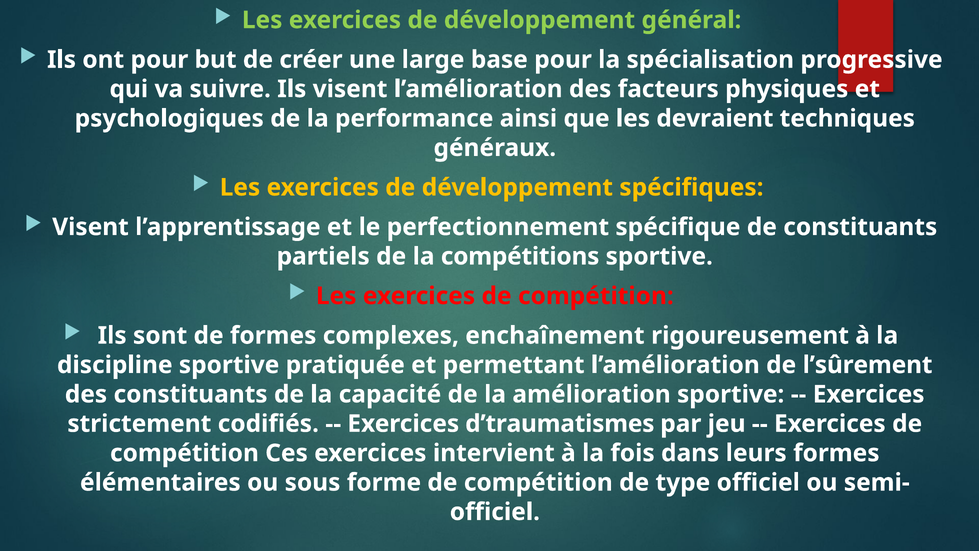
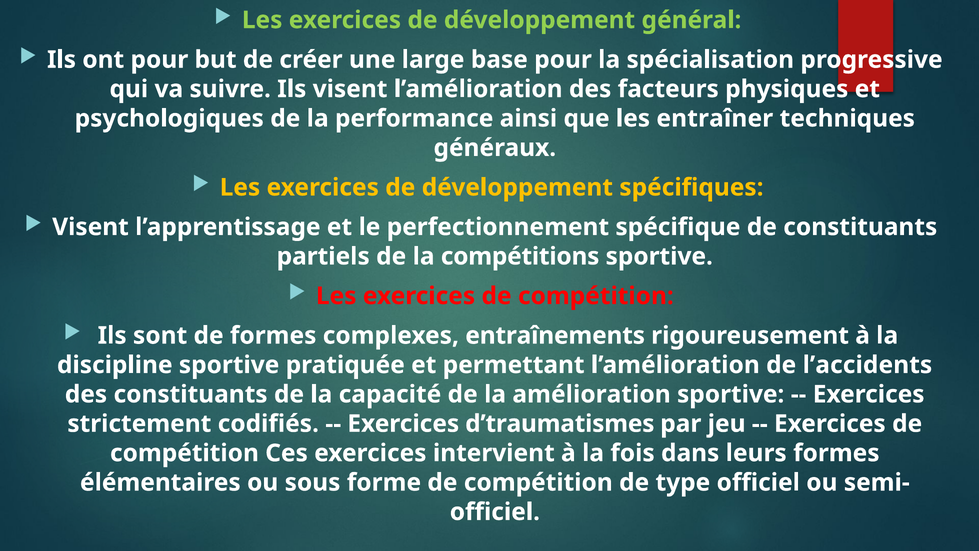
devraient: devraient -> entraîner
enchaînement: enchaînement -> entraînements
l’sûrement: l’sûrement -> l’accidents
